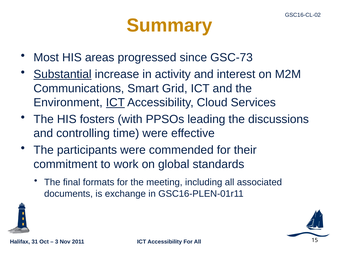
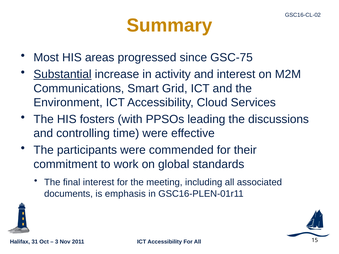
GSC-73: GSC-73 -> GSC-75
ICT at (115, 103) underline: present -> none
final formats: formats -> interest
exchange: exchange -> emphasis
